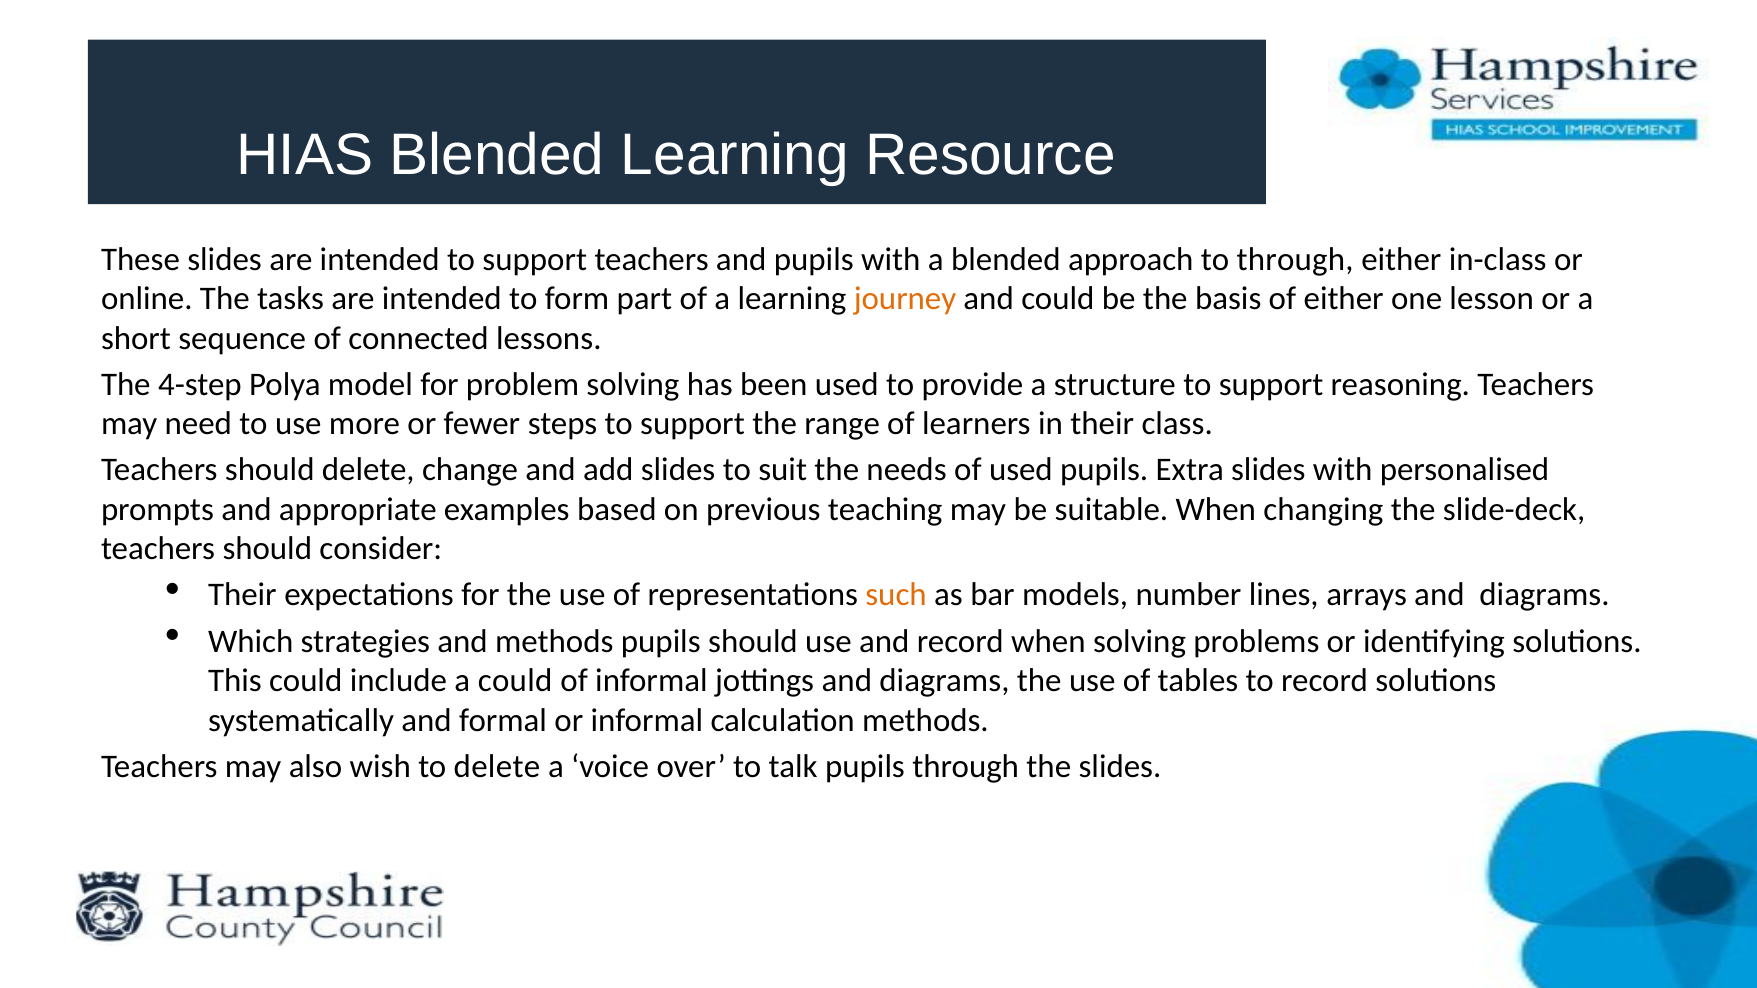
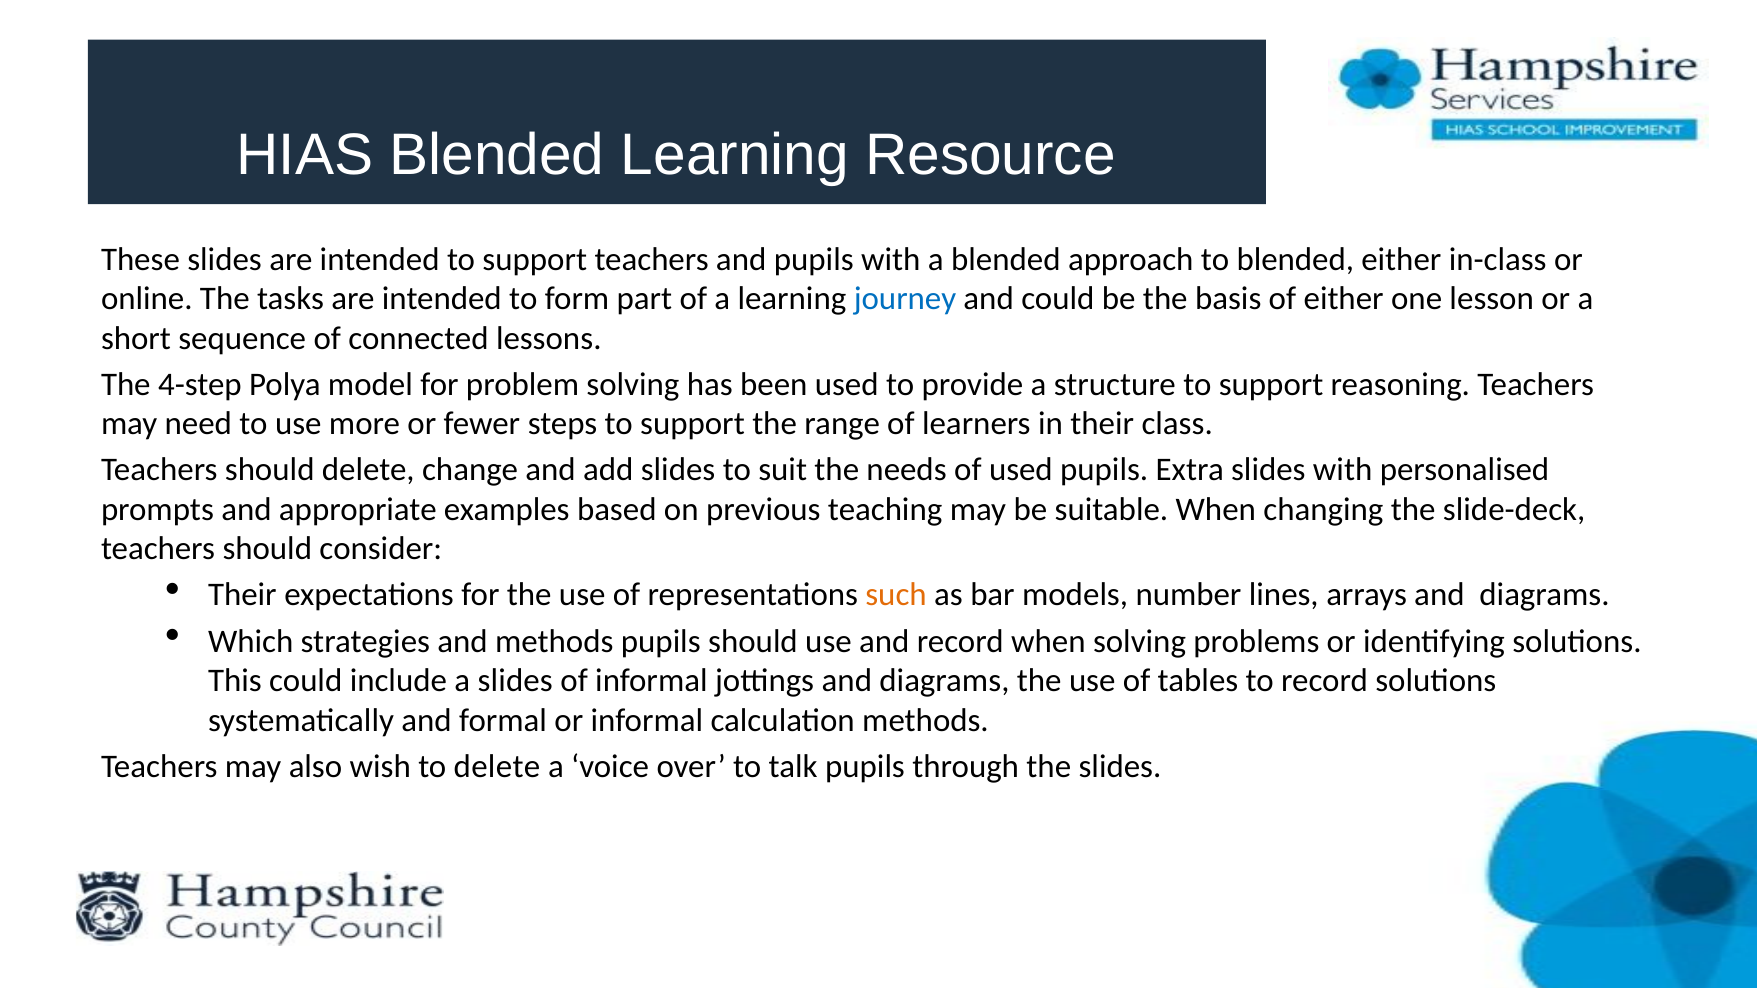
to through: through -> blended
journey colour: orange -> blue
a could: could -> slides
